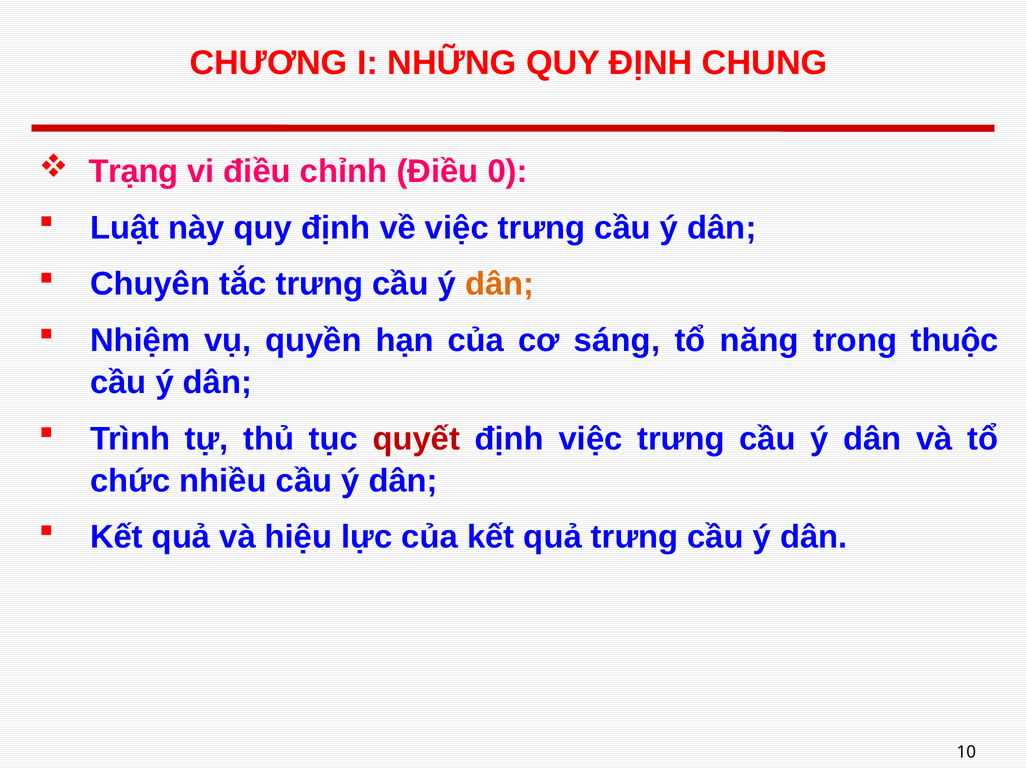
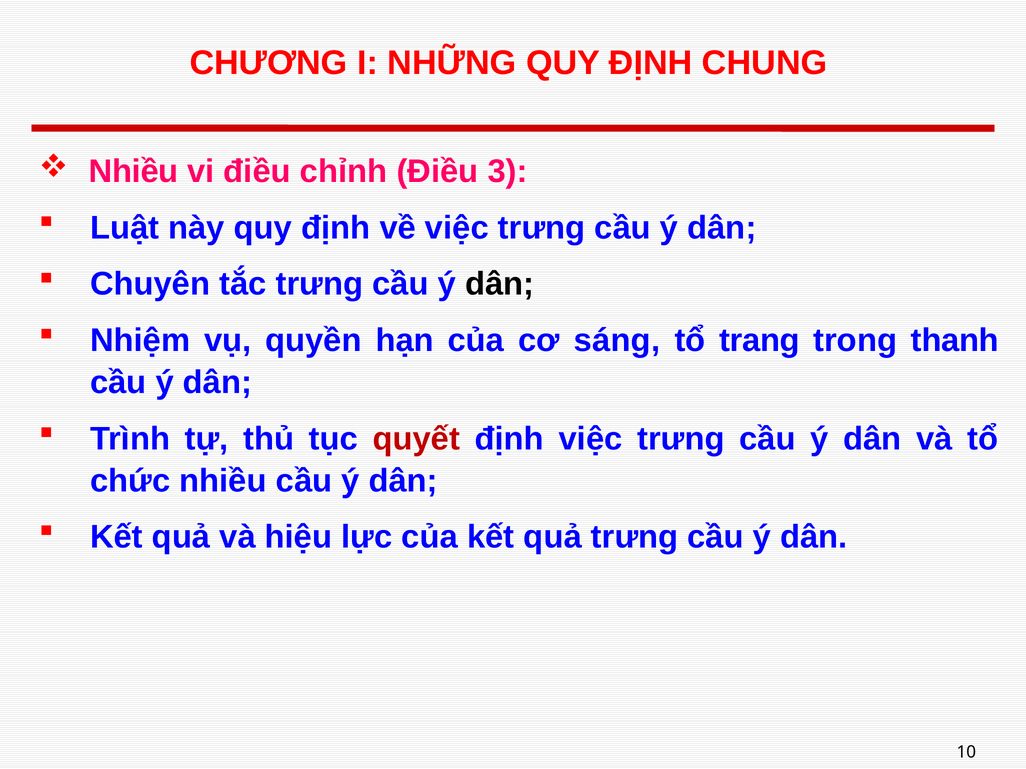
Trạng at (134, 172): Trạng -> Nhiều
0: 0 -> 3
dân at (500, 284) colour: orange -> black
năng: năng -> trang
thuộc: thuộc -> thanh
